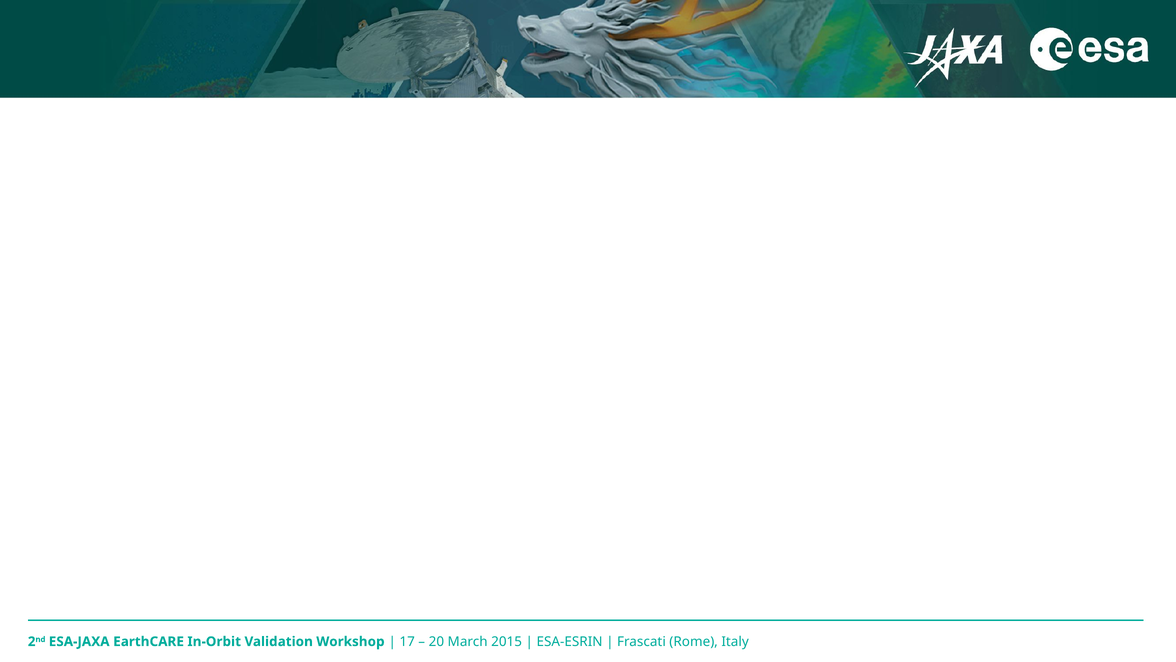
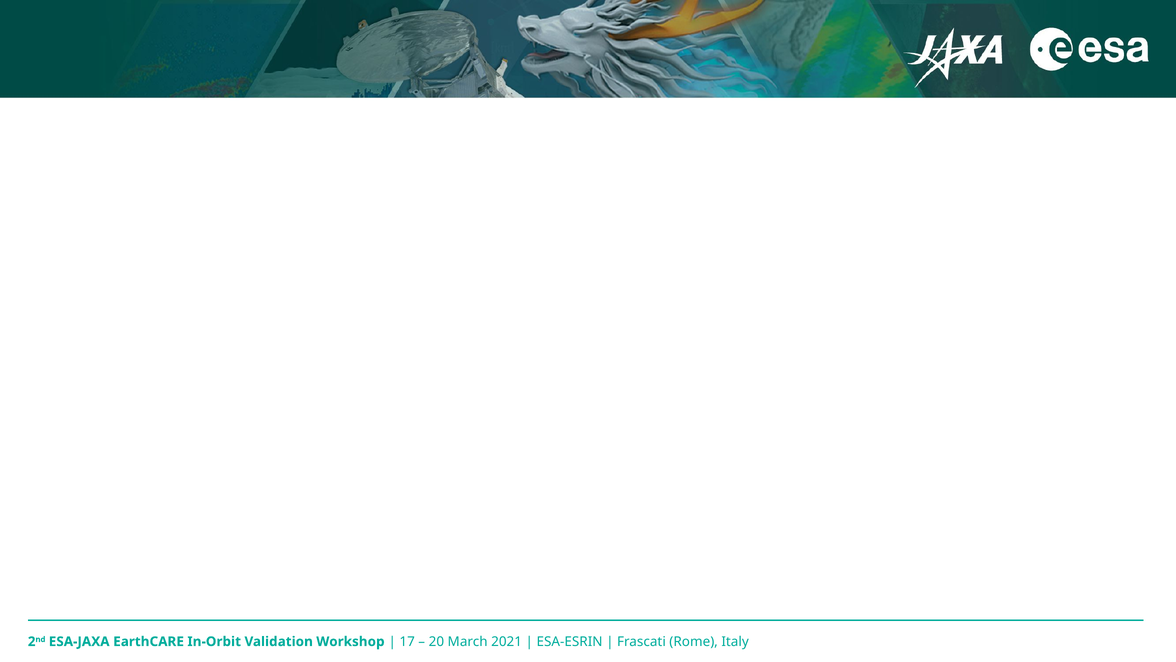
2015: 2015 -> 2021
